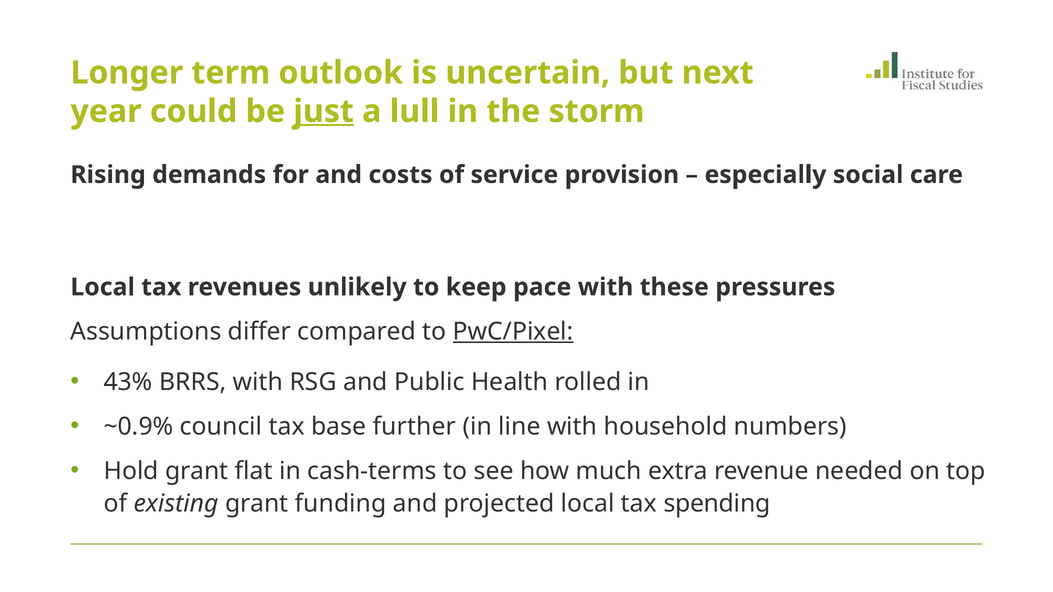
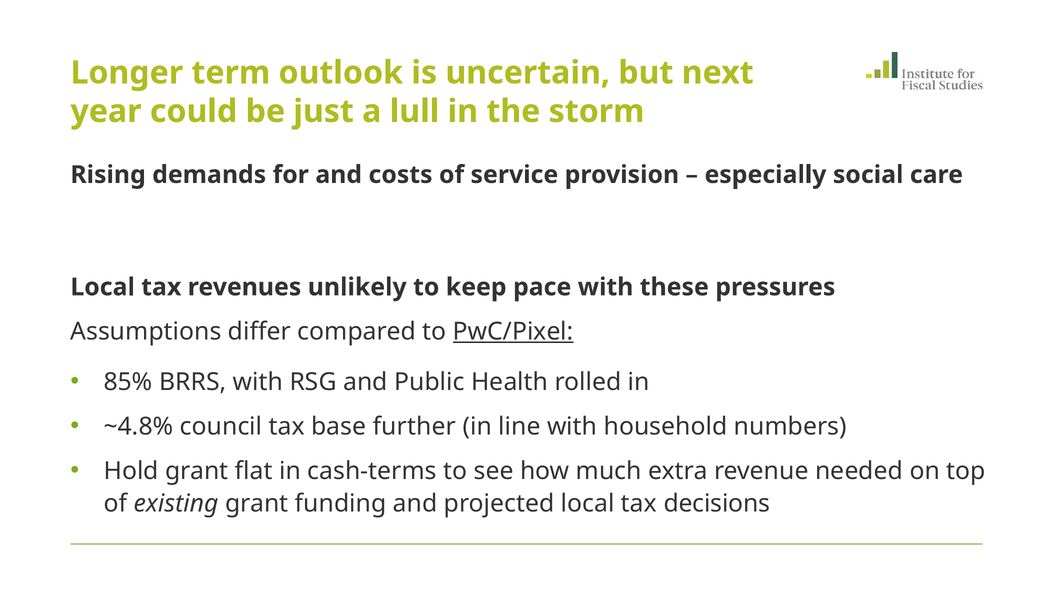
just underline: present -> none
43%: 43% -> 85%
~0.9%: ~0.9% -> ~4.8%
spending: spending -> decisions
